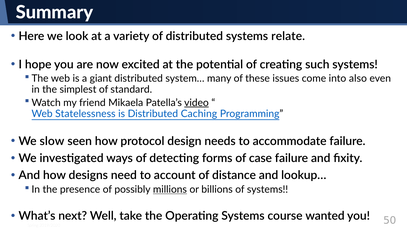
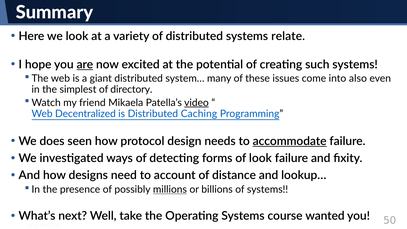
are underline: none -> present
standard: standard -> directory
Statelessness: Statelessness -> Decentralized
slow: slow -> does
accommodate underline: none -> present
of case: case -> look
